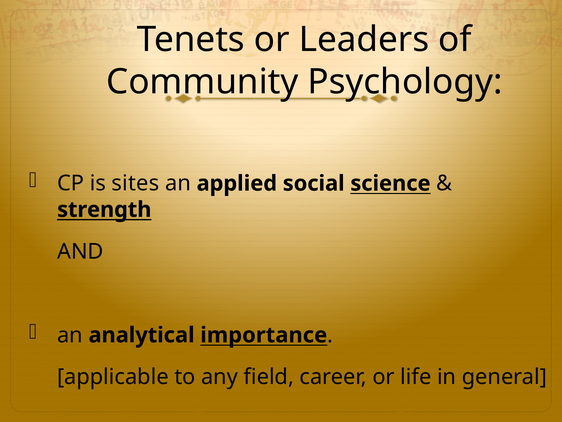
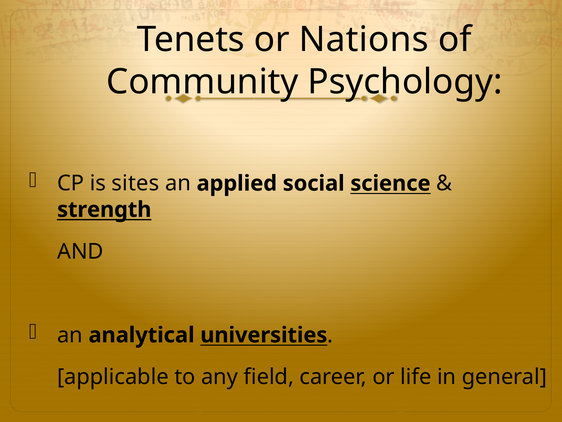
Leaders: Leaders -> Nations
importance: importance -> universities
